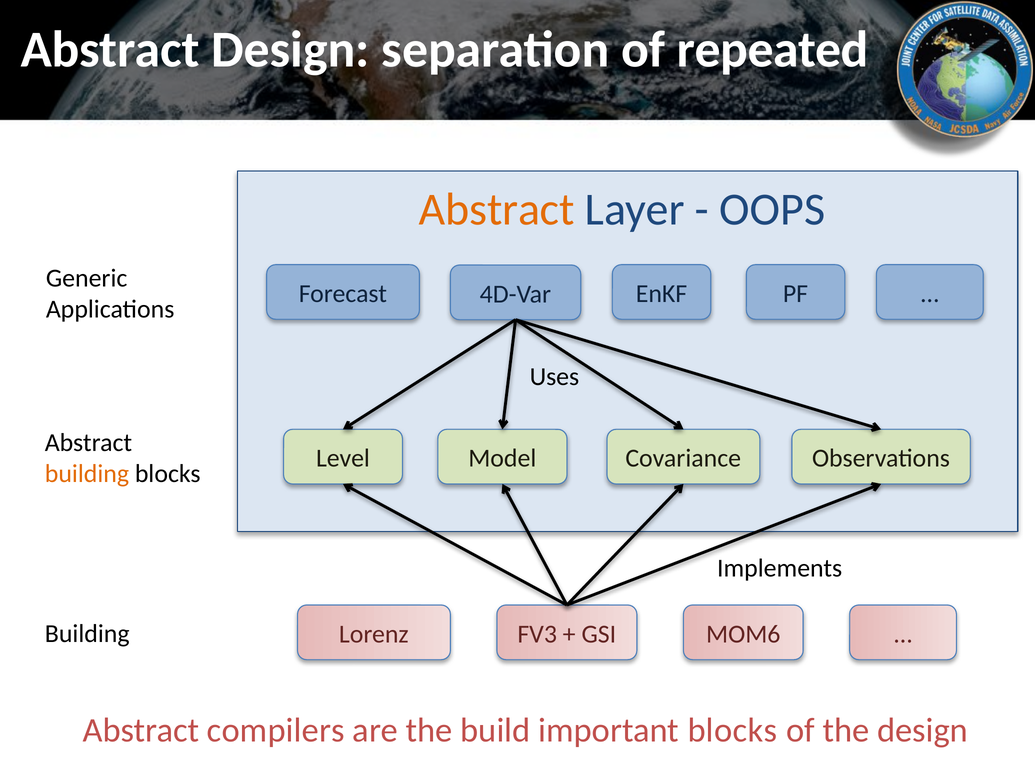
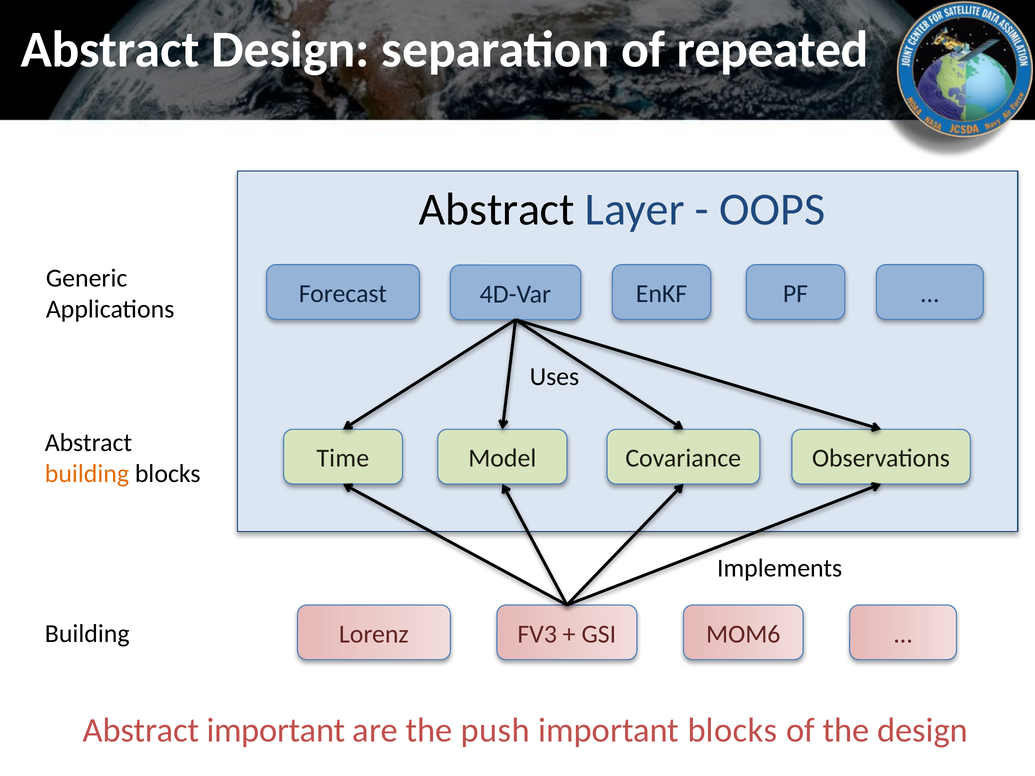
Abstract at (497, 210) colour: orange -> black
Level: Level -> Time
Abstract compilers: compilers -> important
build: build -> push
